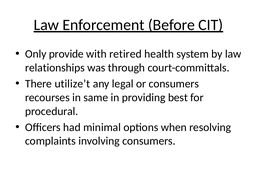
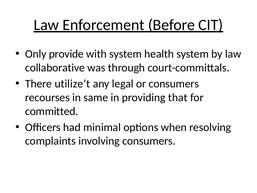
with retired: retired -> system
relationships: relationships -> collaborative
best: best -> that
procedural: procedural -> committed
